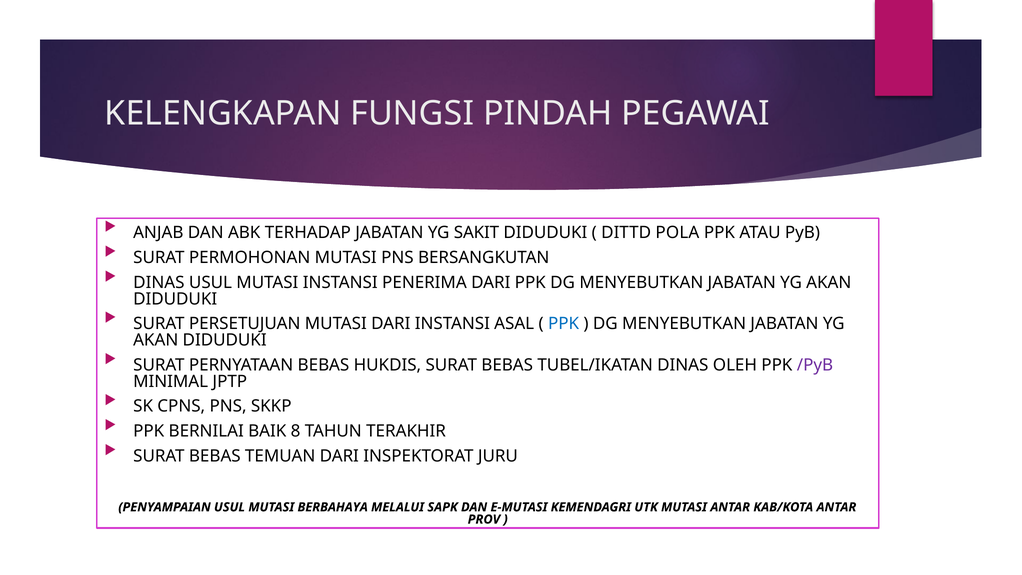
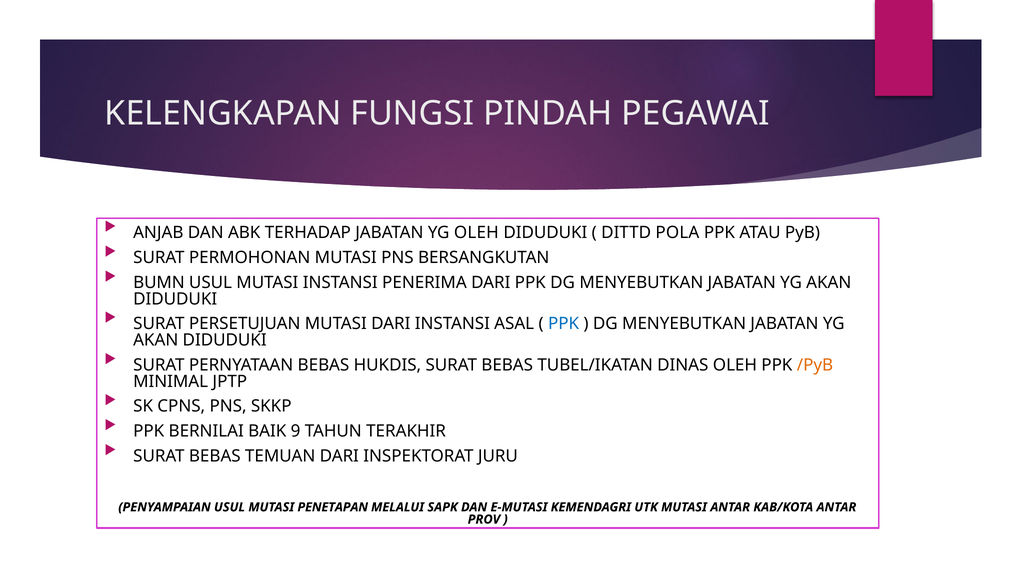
YG SAKIT: SAKIT -> OLEH
DINAS at (159, 283): DINAS -> BUMN
/PyB colour: purple -> orange
8: 8 -> 9
BERBAHAYA: BERBAHAYA -> PENETAPAN
